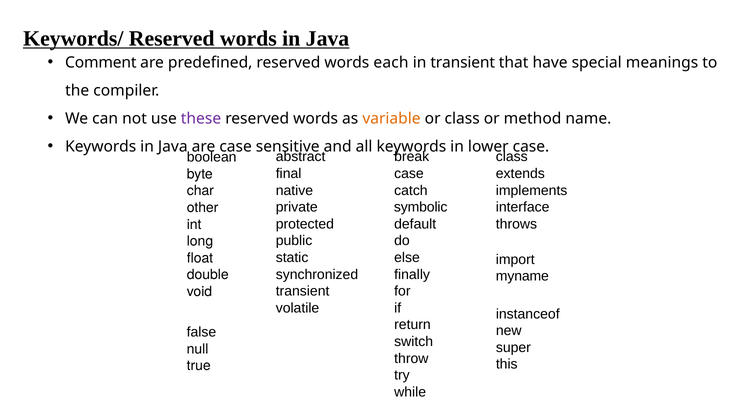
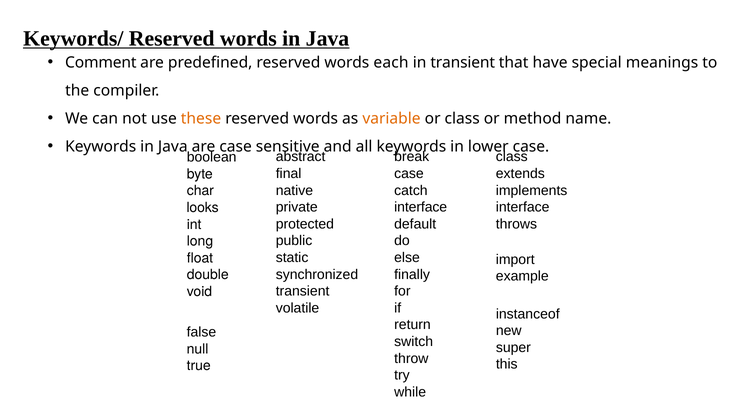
these colour: purple -> orange
symbolic at (421, 207): symbolic -> interface
other: other -> looks
myname: myname -> example
